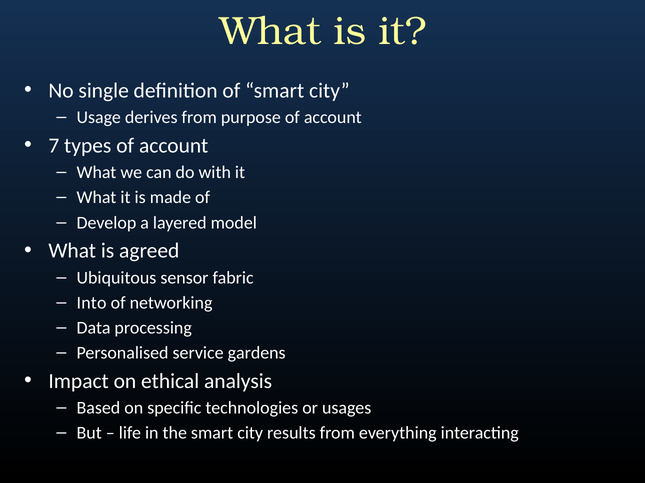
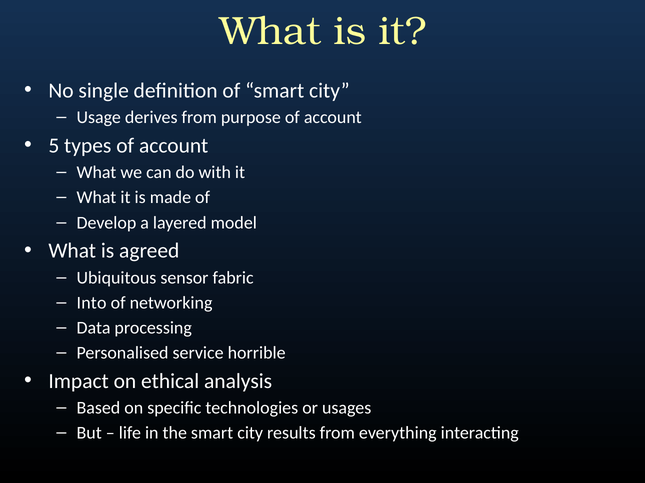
7: 7 -> 5
gardens: gardens -> horrible
